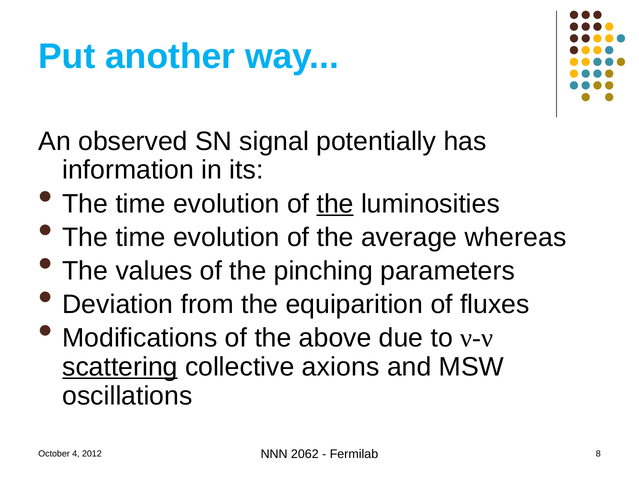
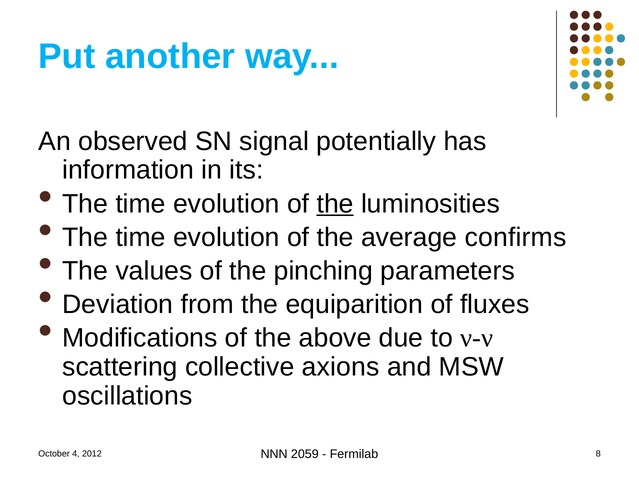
whereas: whereas -> confirms
scattering underline: present -> none
2062: 2062 -> 2059
